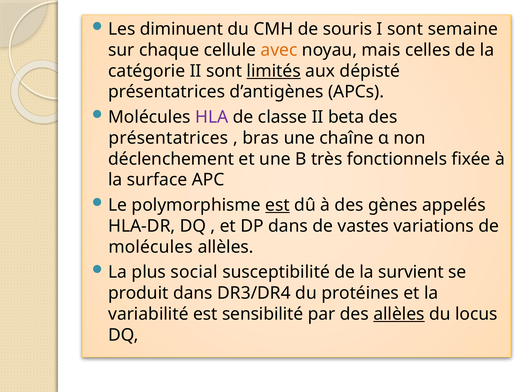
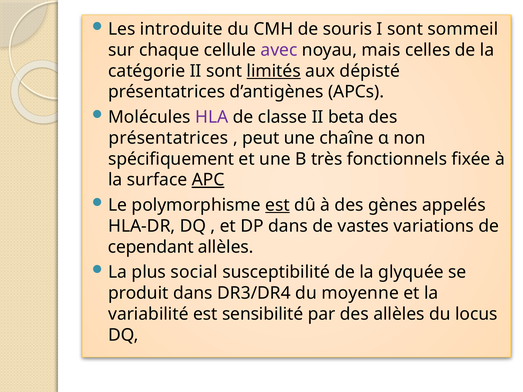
diminuent: diminuent -> introduite
semaine: semaine -> sommeil
avec colour: orange -> purple
bras: bras -> peut
déclenchement: déclenchement -> spécifiquement
APC underline: none -> present
molécules at (151, 247): molécules -> cependant
survient: survient -> glyquée
protéines: protéines -> moyenne
allèles at (399, 314) underline: present -> none
